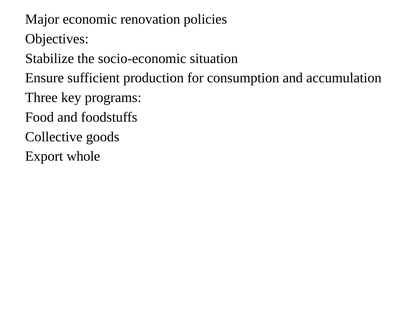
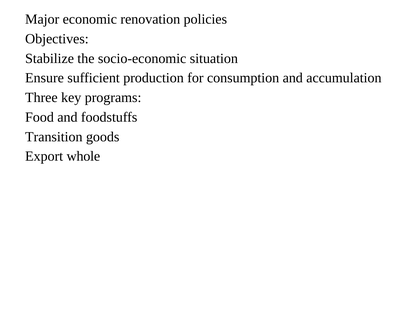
Collective: Collective -> Transition
